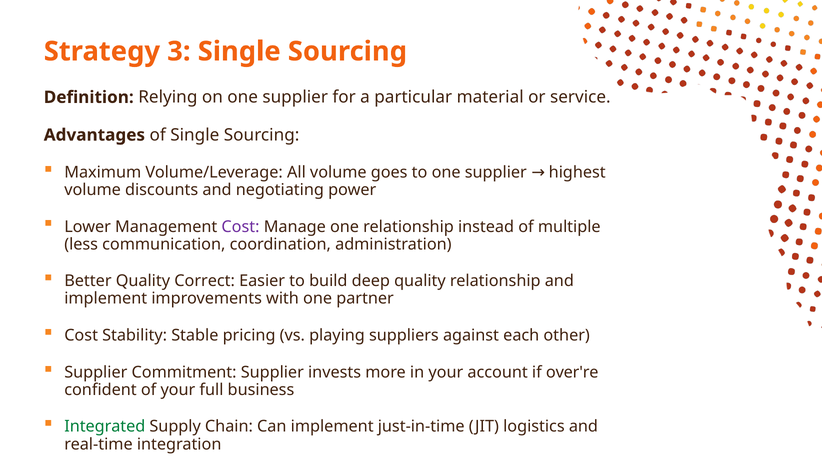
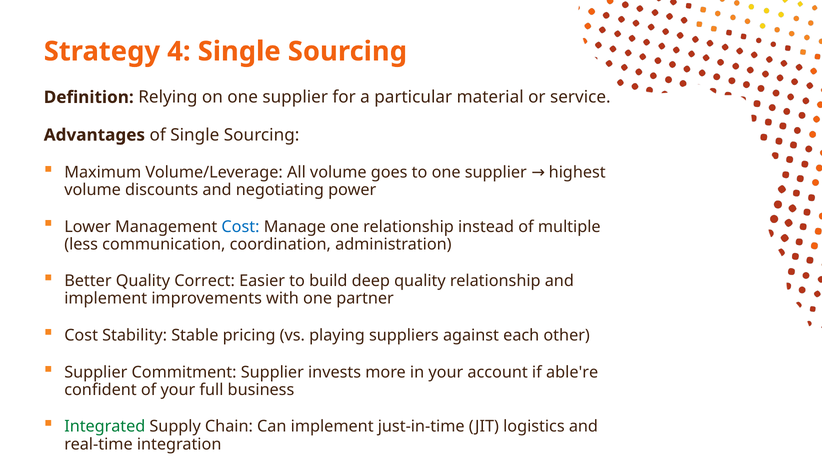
3: 3 -> 4
Cost at (241, 227) colour: purple -> blue
over're: over're -> able're
